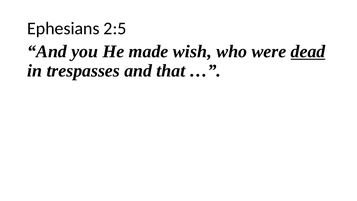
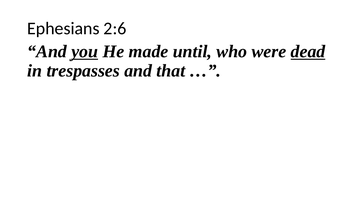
2:5: 2:5 -> 2:6
you underline: none -> present
wish: wish -> until
